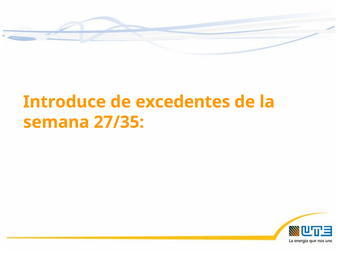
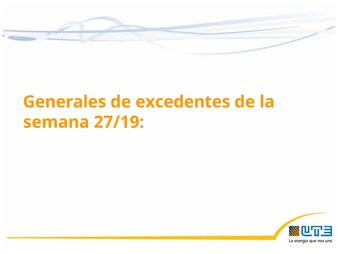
Introduce: Introduce -> Generales
27/35: 27/35 -> 27/19
